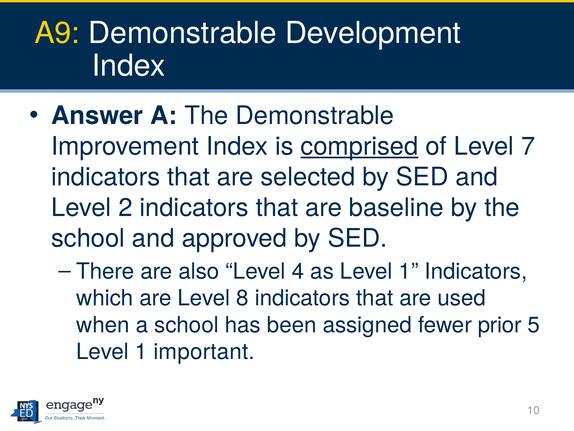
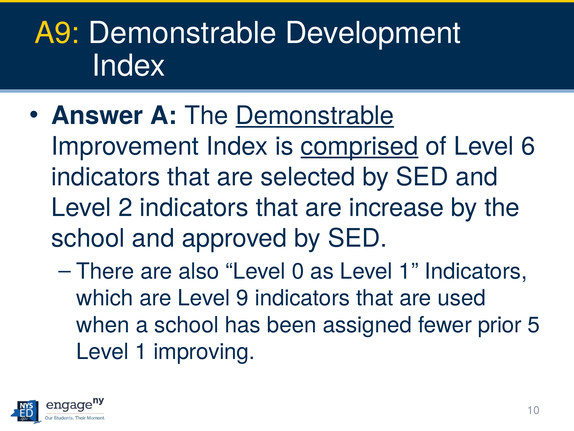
Demonstrable at (315, 116) underline: none -> present
7: 7 -> 6
baseline: baseline -> increase
4: 4 -> 0
8: 8 -> 9
important: important -> improving
